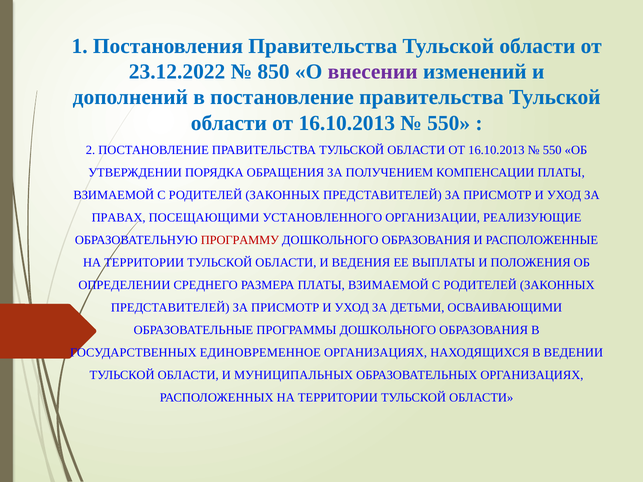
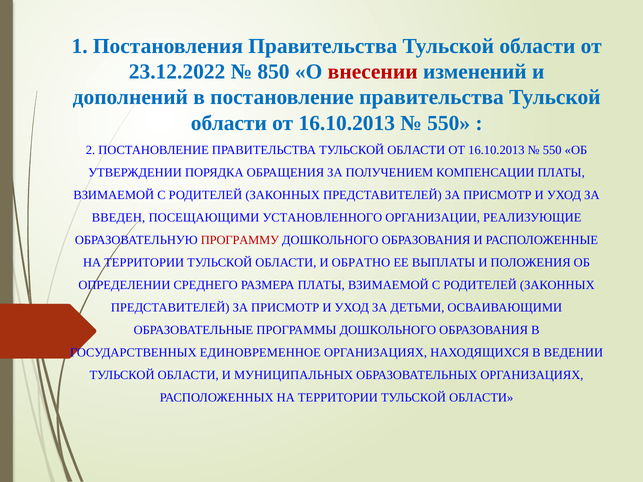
внесении colour: purple -> red
ПРАВАХ: ПРАВАХ -> ВВЕДЕН
ВЕДЕНИЯ: ВЕДЕНИЯ -> ОБРАТНО
